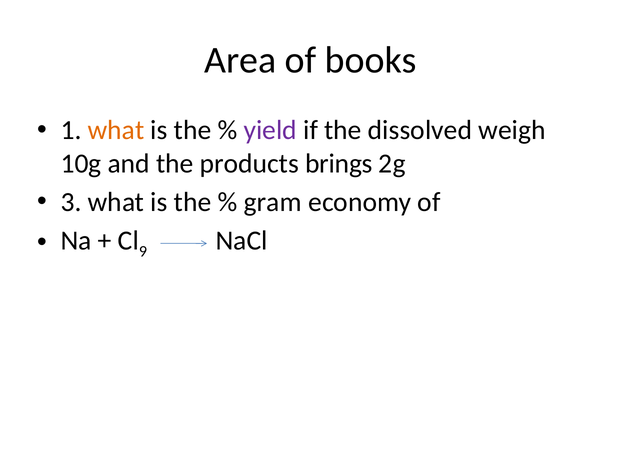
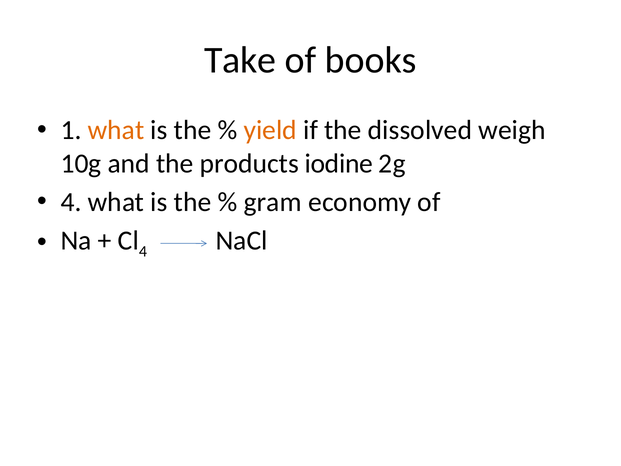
Area: Area -> Take
yield colour: purple -> orange
brings: brings -> iodine
3 at (71, 202): 3 -> 4
9 at (143, 251): 9 -> 4
